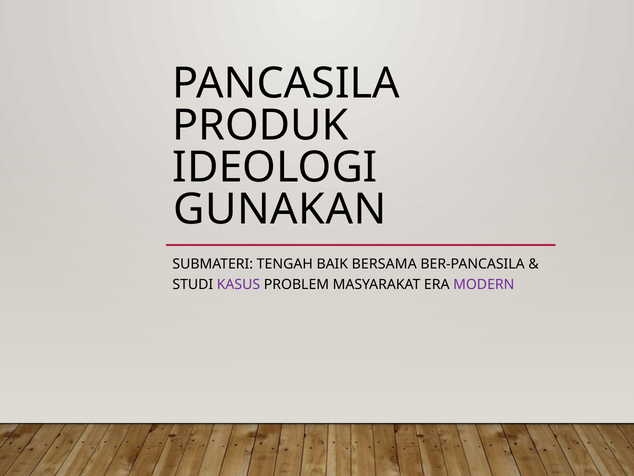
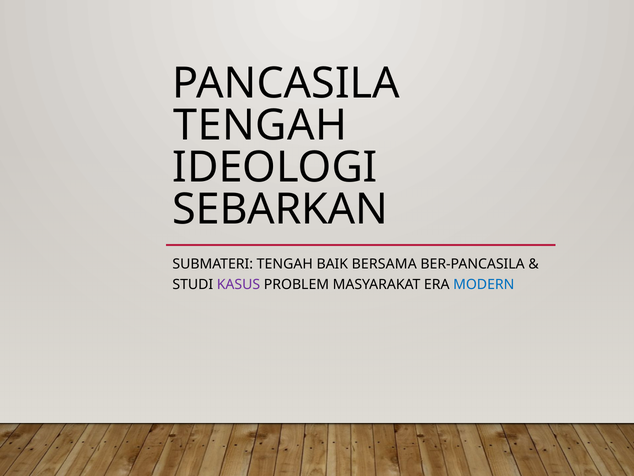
PRODUK at (260, 125): PRODUK -> TENGAH
GUNAKAN: GUNAKAN -> SEBARKAN
MODERN colour: purple -> blue
